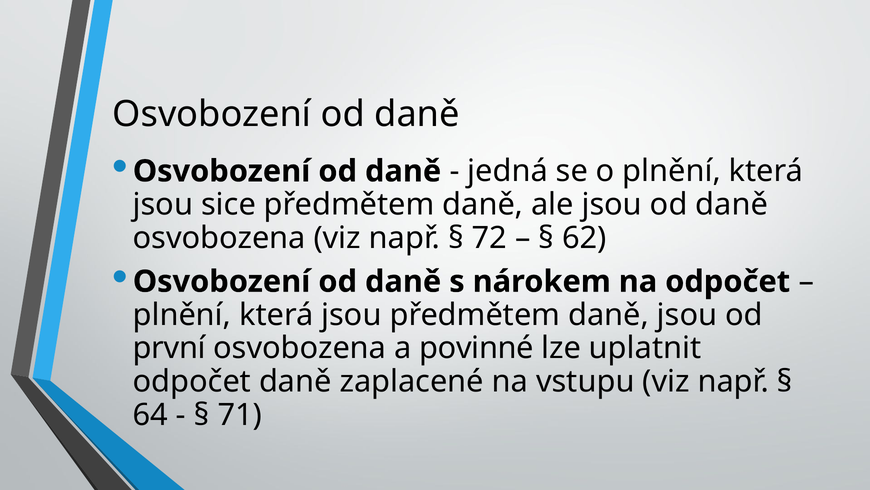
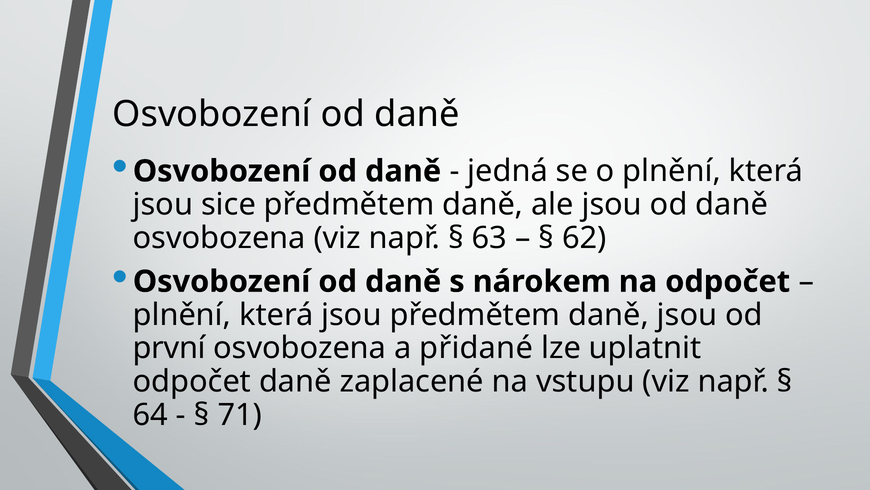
72: 72 -> 63
povinné: povinné -> přidané
